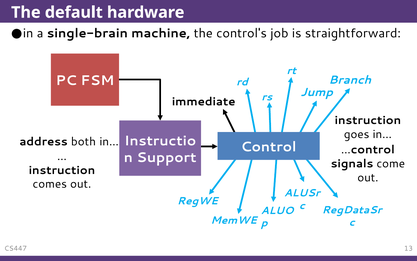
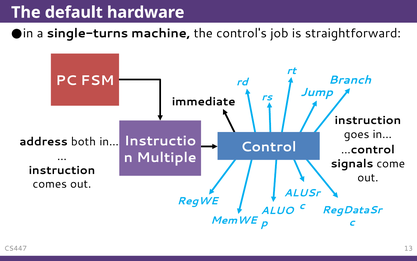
single-brain: single-brain -> single-turns
Support: Support -> Multiple
